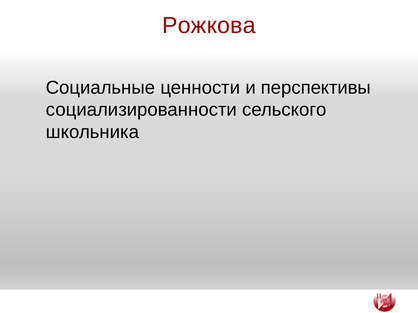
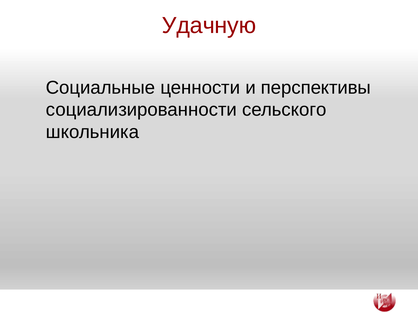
Рожкова: Рожкова -> Удачную
